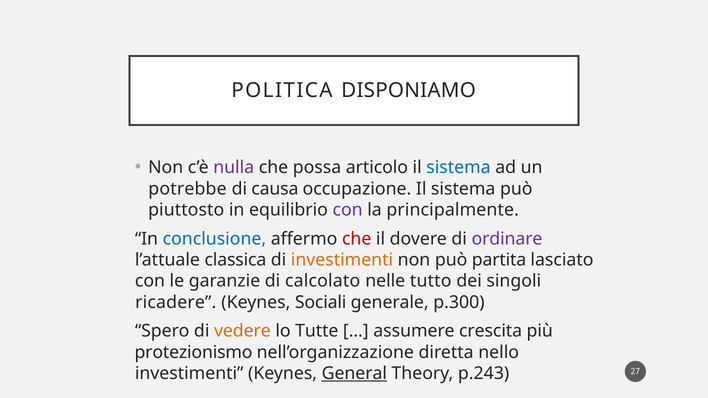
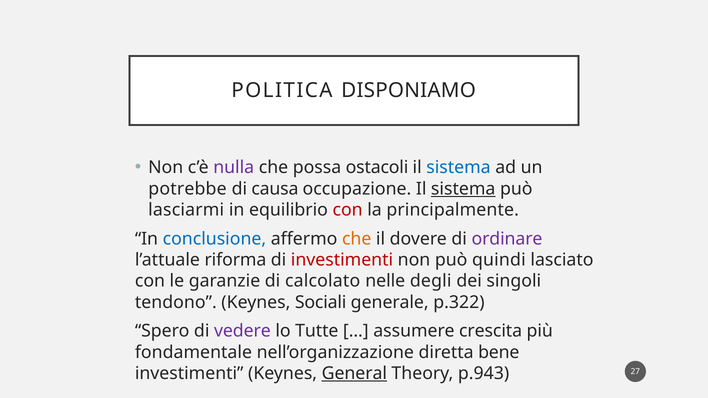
articolo: articolo -> ostacoli
sistema at (463, 189) underline: none -> present
piuttosto: piuttosto -> lasciarmi
con at (348, 210) colour: purple -> red
che at (357, 239) colour: red -> orange
classica: classica -> riforma
investimenti at (342, 260) colour: orange -> red
partita: partita -> quindi
tutto: tutto -> degli
ricadere: ricadere -> tendono
p.300: p.300 -> p.322
vedere colour: orange -> purple
protezionismo: protezionismo -> fondamentale
nello: nello -> bene
p.243: p.243 -> p.943
